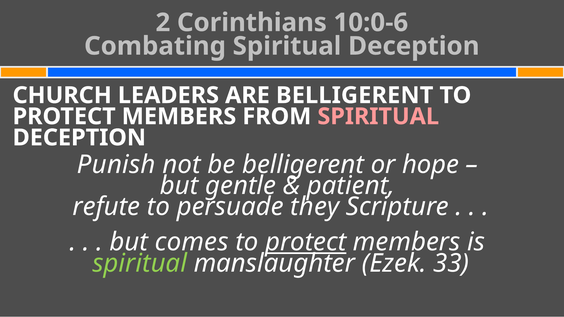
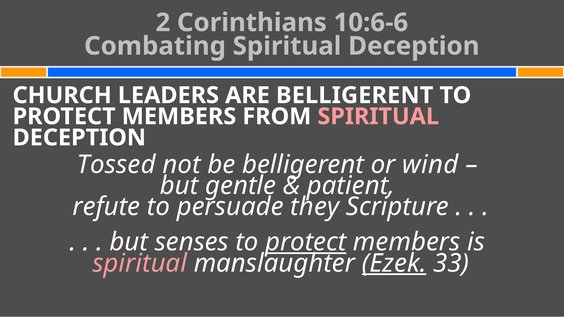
10:0-6: 10:0-6 -> 10:6-6
Punish: Punish -> Tossed
hope: hope -> wind
comes: comes -> senses
spiritual at (140, 263) colour: light green -> pink
Ezek underline: none -> present
